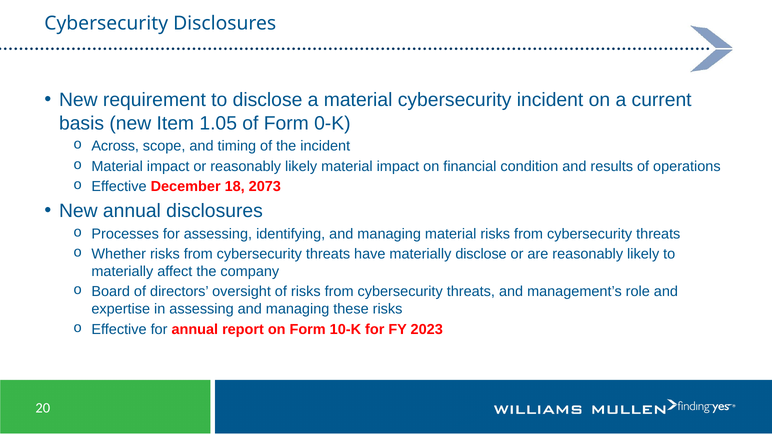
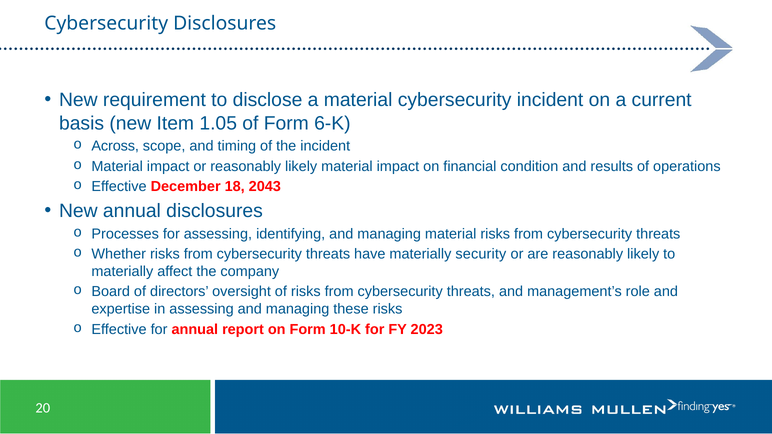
0-K: 0-K -> 6-K
2073: 2073 -> 2043
materially disclose: disclose -> security
